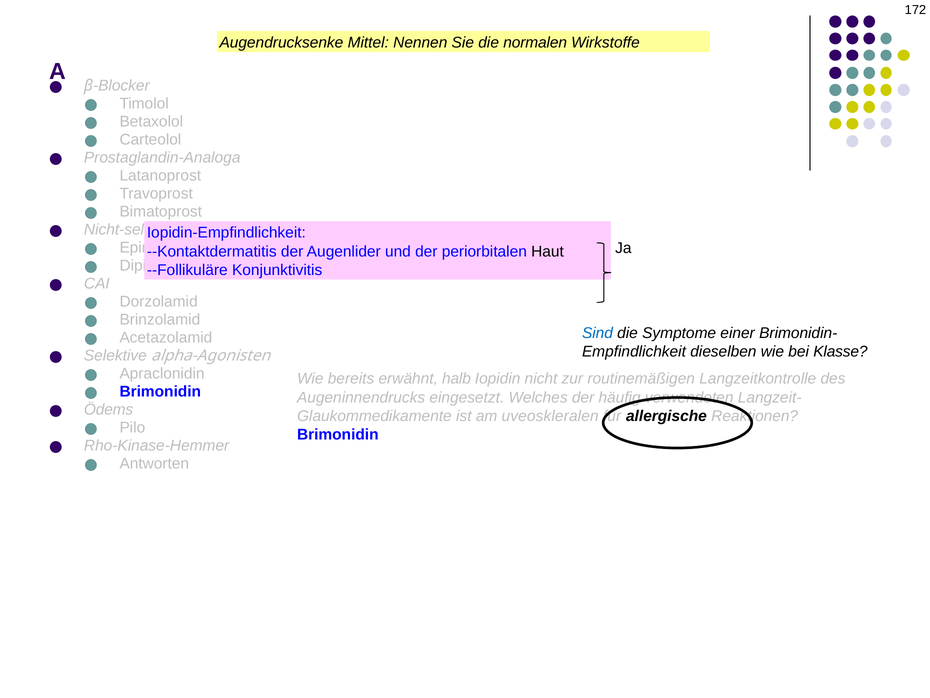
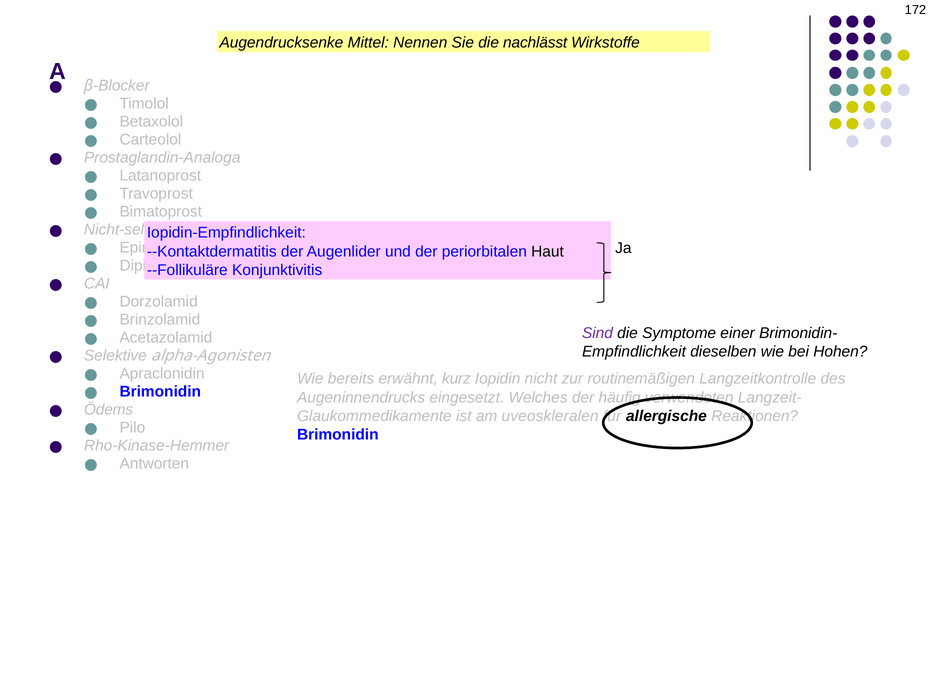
normalen: normalen -> nachlässt
Sind colour: blue -> purple
Klasse: Klasse -> Hohen
halb: halb -> kurz
